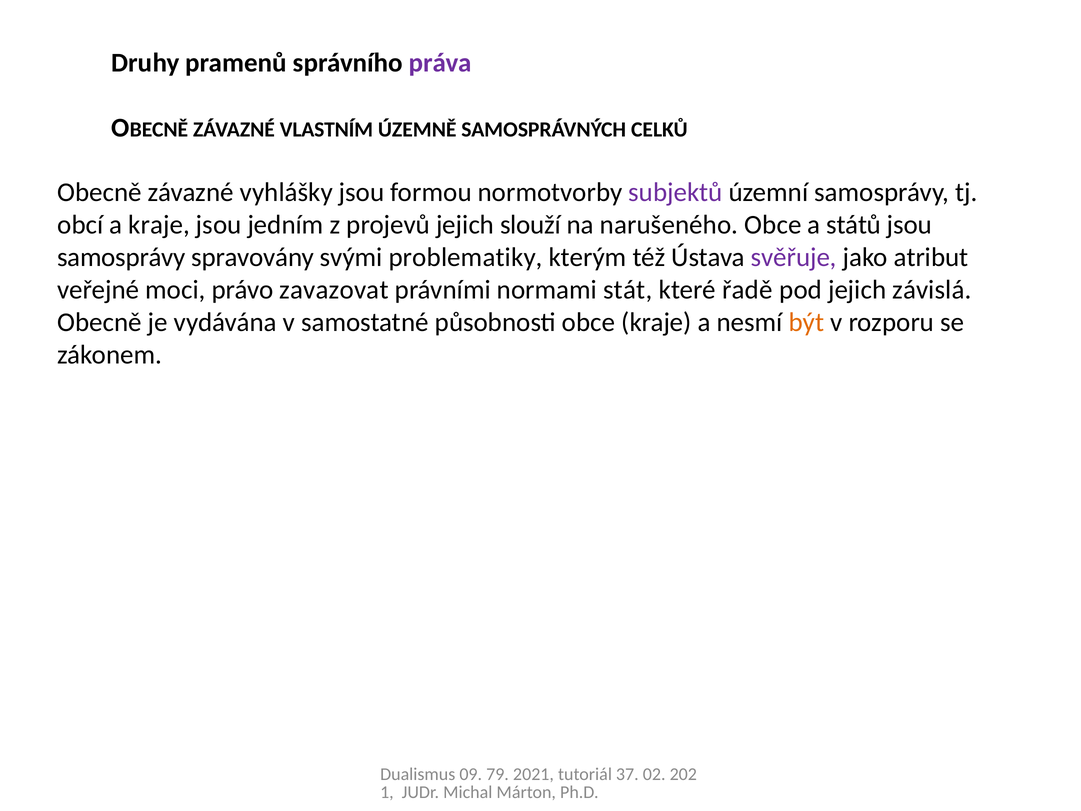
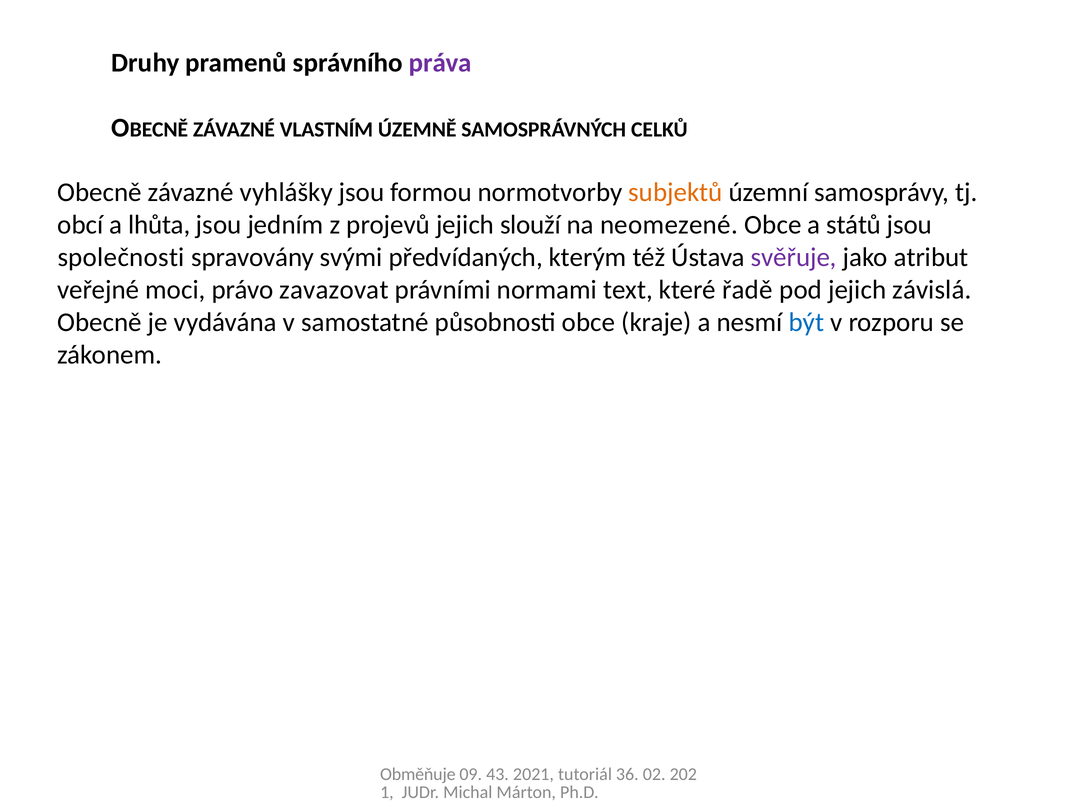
subjektů colour: purple -> orange
a kraje: kraje -> lhůta
narušeného: narušeného -> neomezené
samosprávy at (121, 257): samosprávy -> společnosti
problematiky: problematiky -> předvídaných
stát: stát -> text
být colour: orange -> blue
Dualismus: Dualismus -> Obměňuje
79: 79 -> 43
37: 37 -> 36
